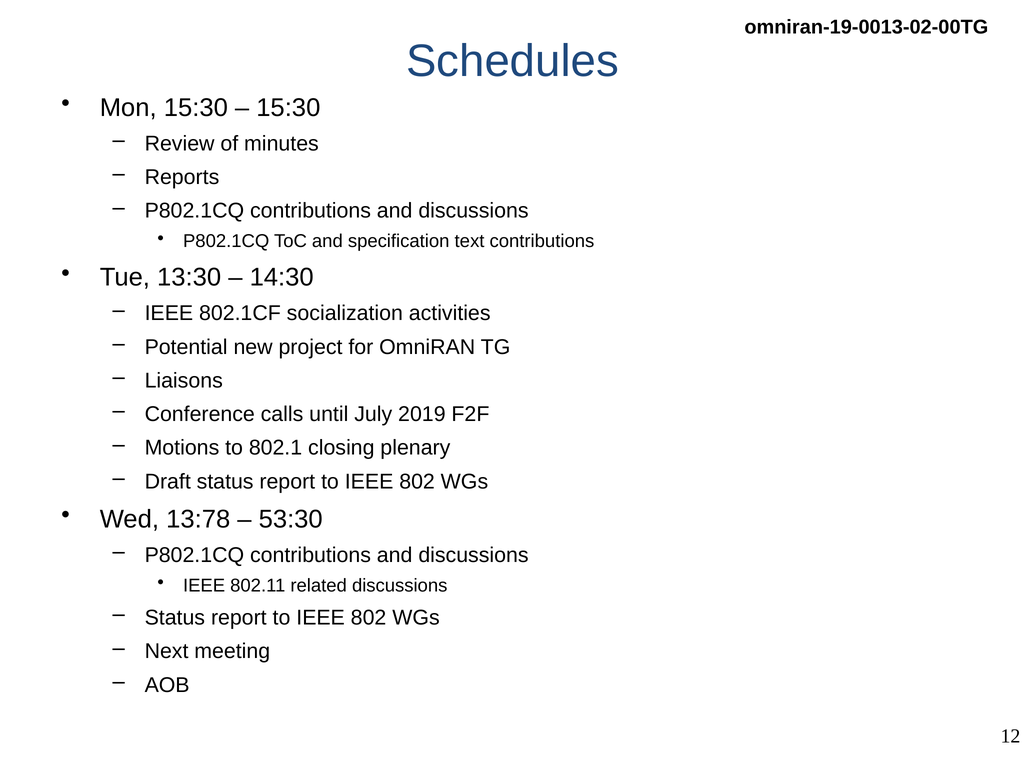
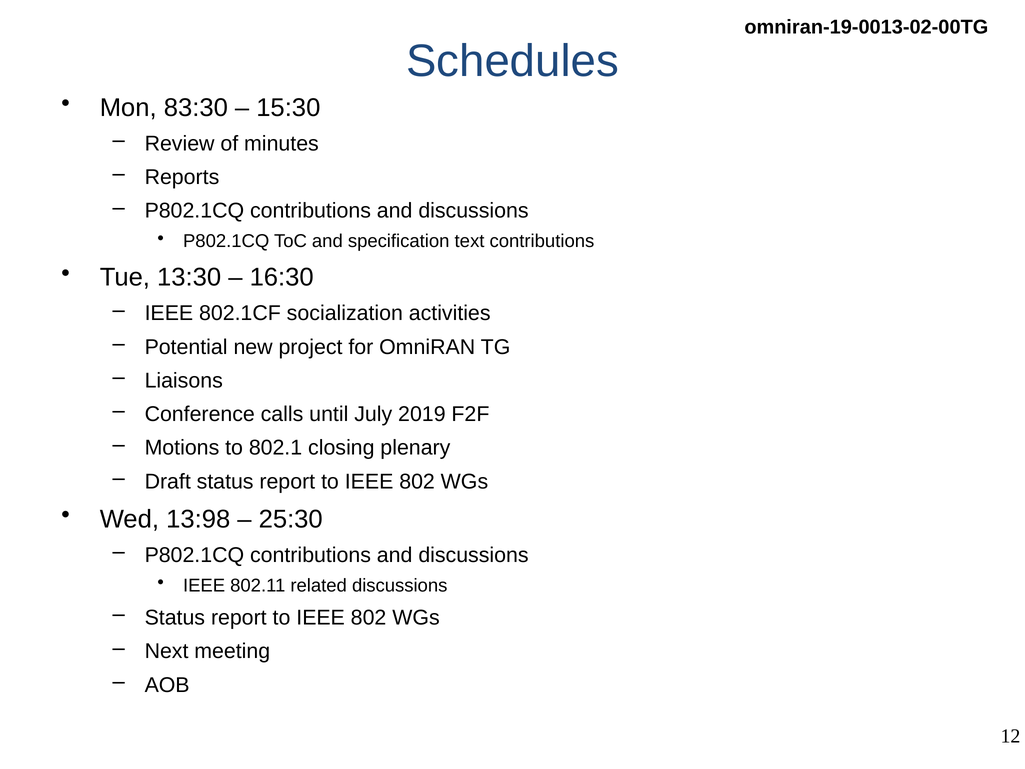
Mon 15:30: 15:30 -> 83:30
14:30: 14:30 -> 16:30
13:78: 13:78 -> 13:98
53:30: 53:30 -> 25:30
